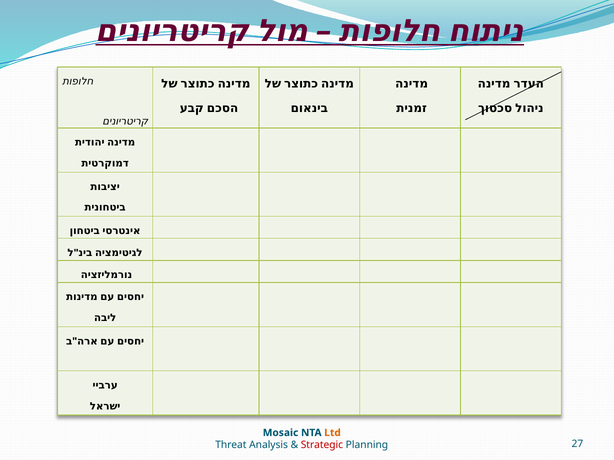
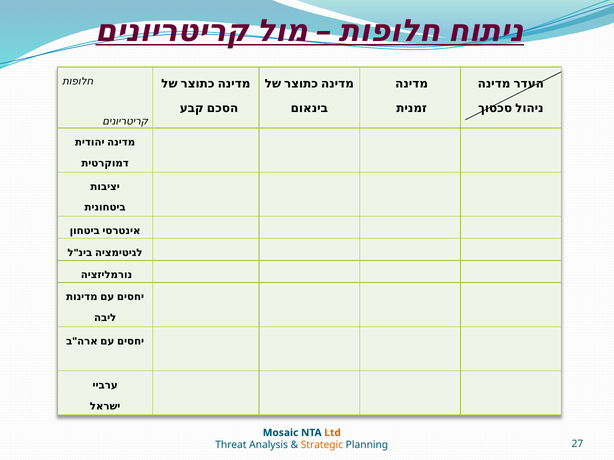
Strategic colour: red -> orange
